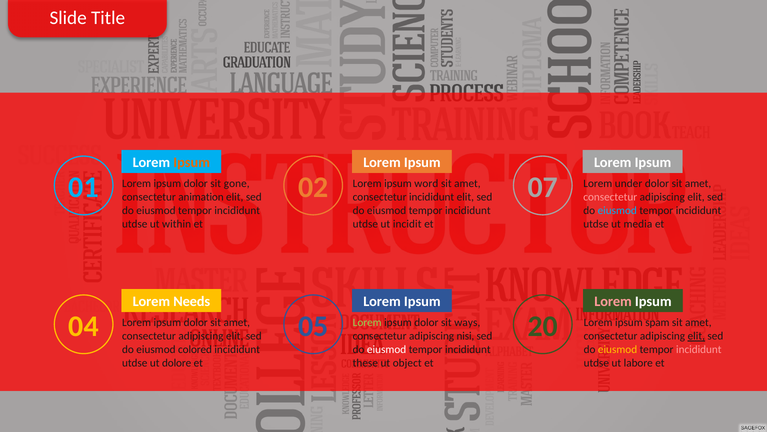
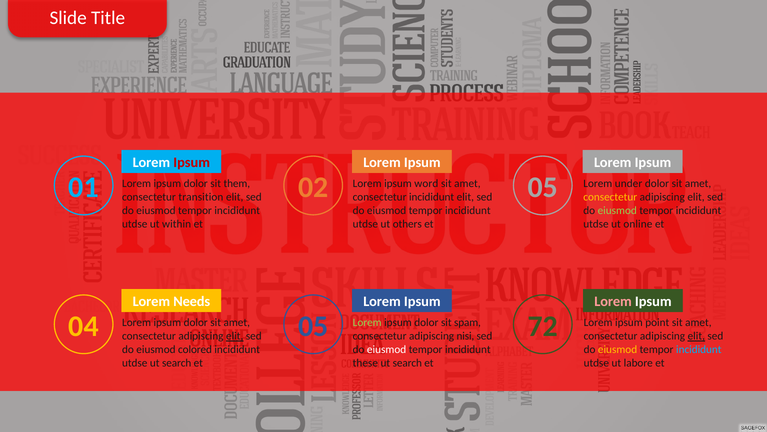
Ipsum at (192, 162) colour: orange -> red
02 07: 07 -> 05
gone: gone -> them
animation: animation -> transition
consectetur at (610, 197) colour: pink -> yellow
eiusmod at (617, 210) colour: light blue -> light green
incidit: incidit -> others
media: media -> online
20: 20 -> 72
ways: ways -> spam
spam: spam -> point
elit at (235, 336) underline: none -> present
incididunt at (699, 349) colour: pink -> light blue
utdse ut dolore: dolore -> search
object at (407, 363): object -> search
